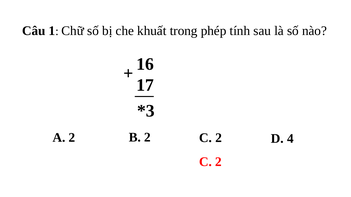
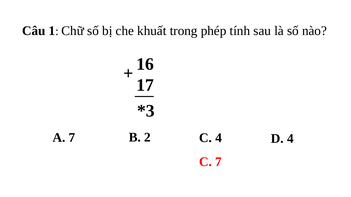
A 2: 2 -> 7
2 C 2: 2 -> 4
2 at (218, 162): 2 -> 7
